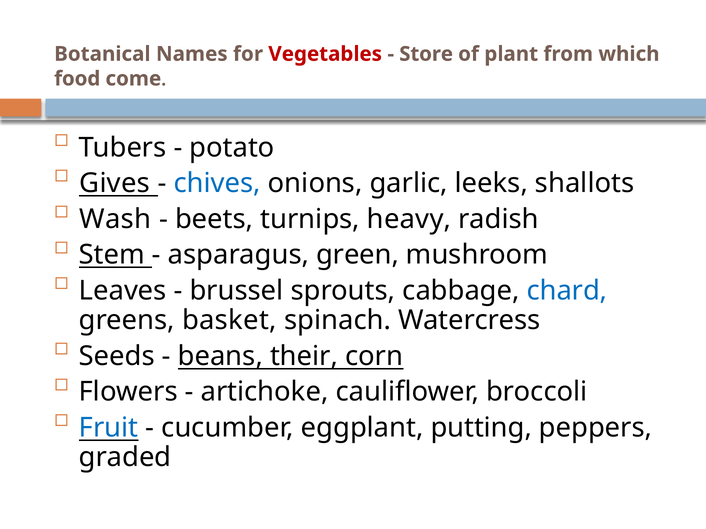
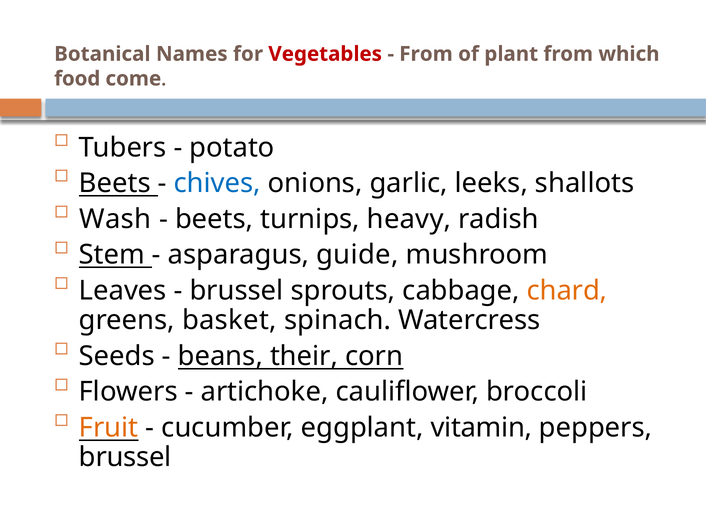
Store at (426, 54): Store -> From
Gives at (115, 183): Gives -> Beets
green: green -> guide
chard colour: blue -> orange
Fruit colour: blue -> orange
putting: putting -> vitamin
graded at (125, 458): graded -> brussel
